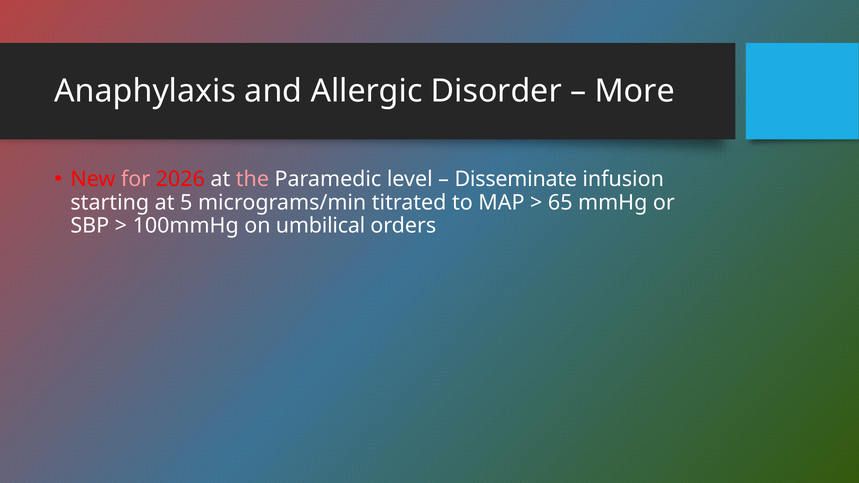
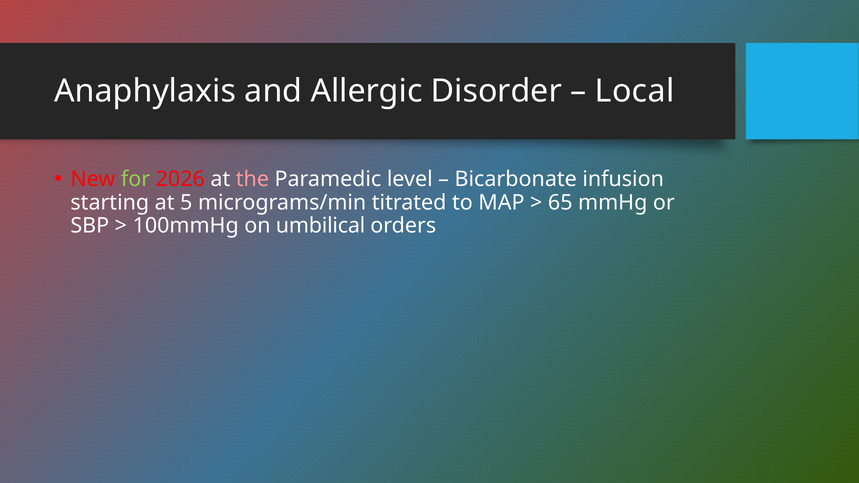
More: More -> Local
for colour: pink -> light green
Disseminate: Disseminate -> Bicarbonate
